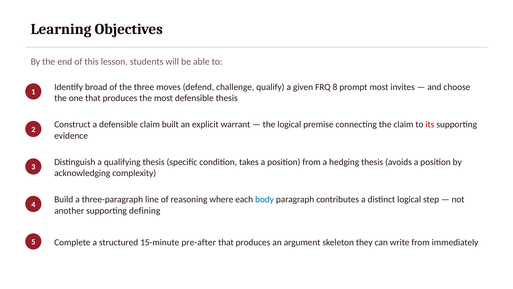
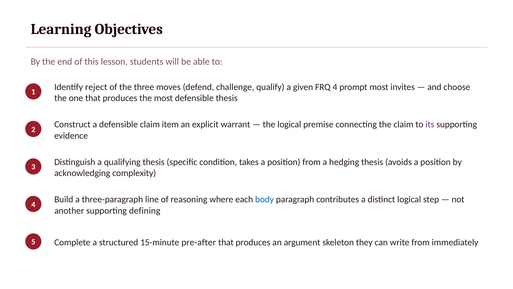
broad: broad -> reject
FRQ 8: 8 -> 4
built: built -> item
its colour: red -> purple
